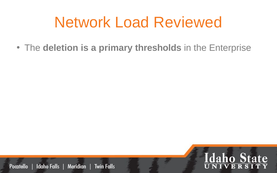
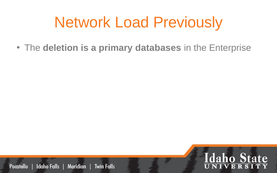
Reviewed: Reviewed -> Previously
thresholds: thresholds -> databases
